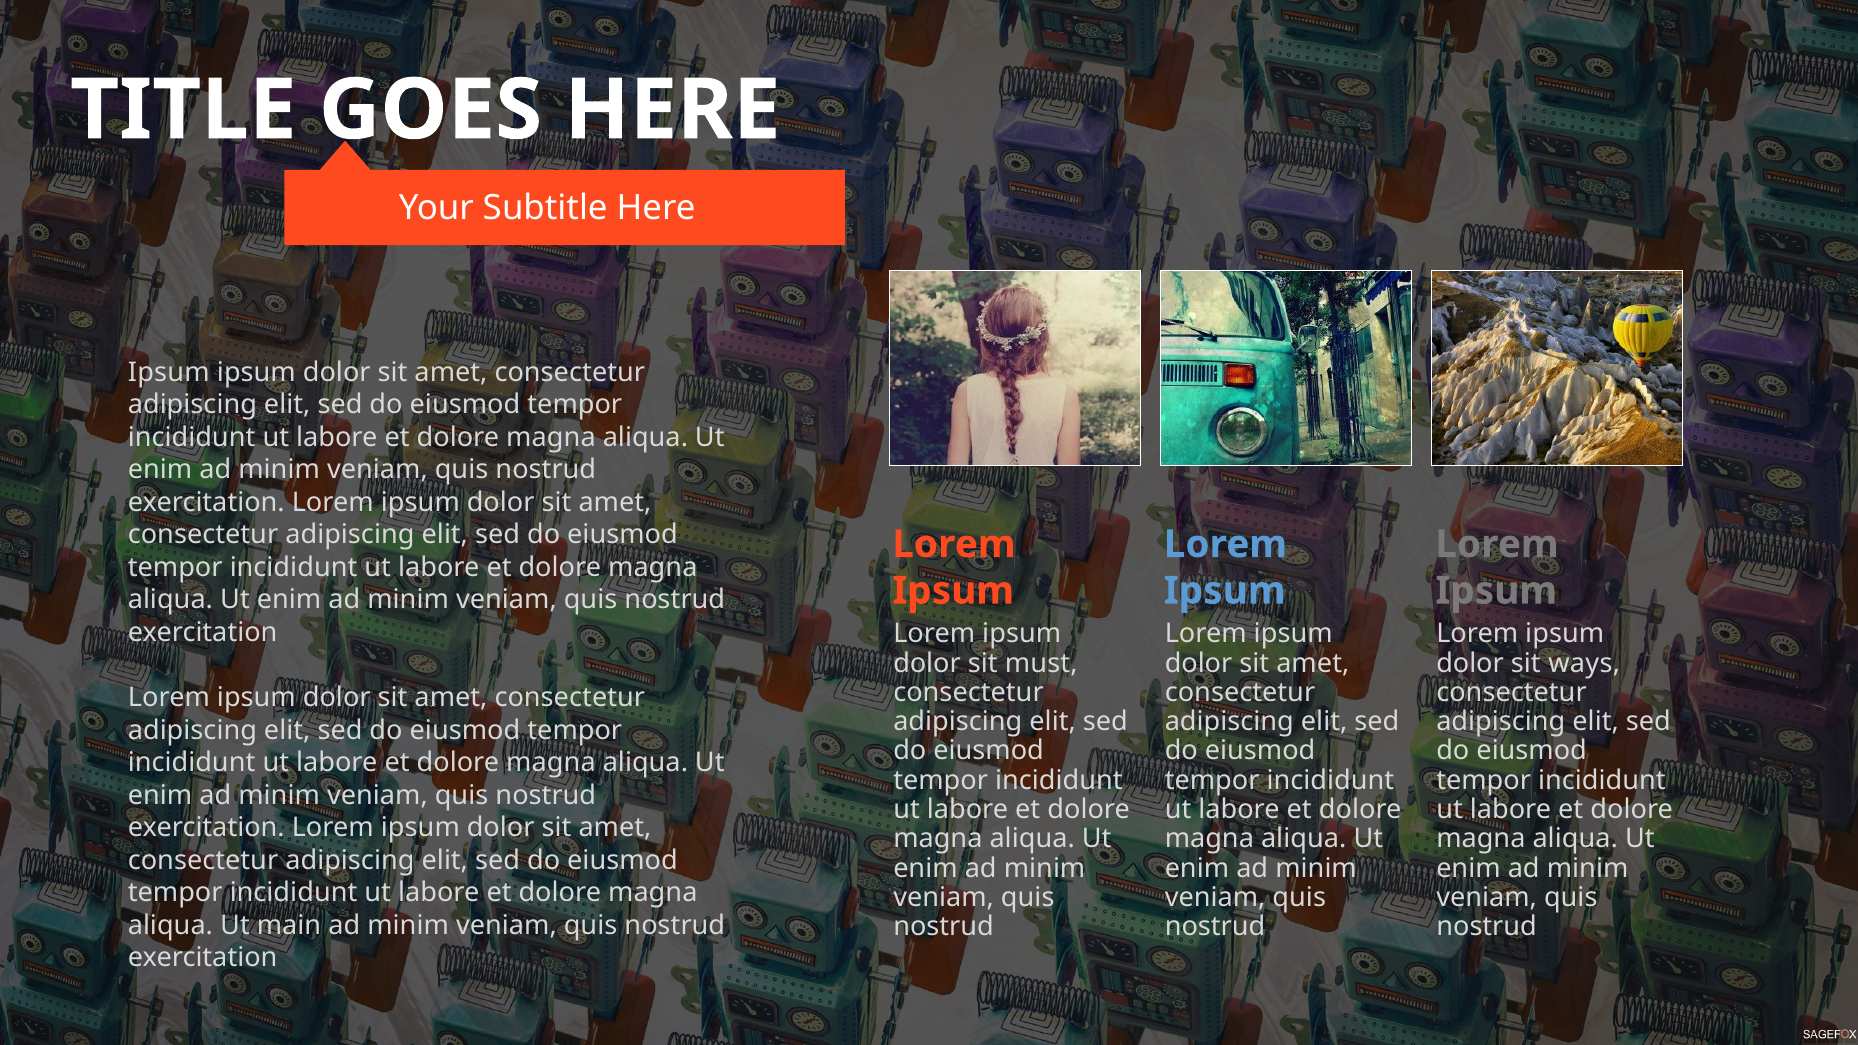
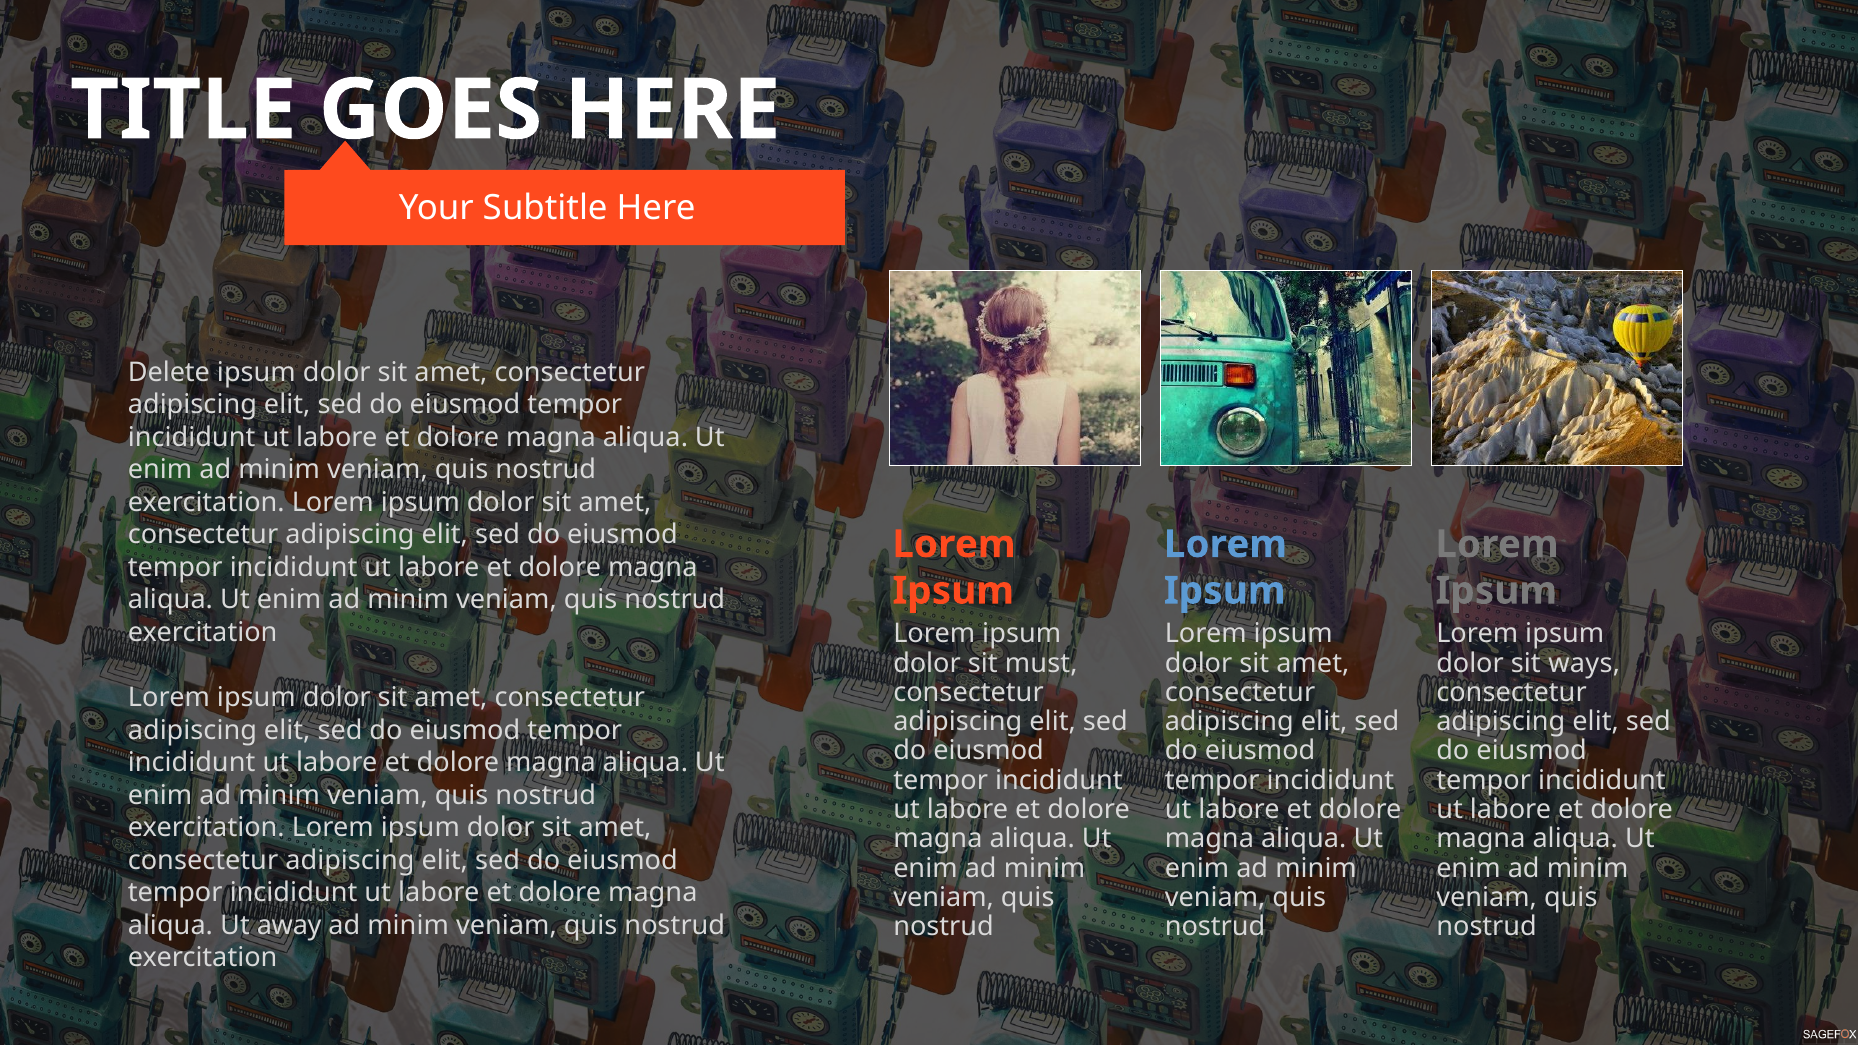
Ipsum at (169, 372): Ipsum -> Delete
main: main -> away
